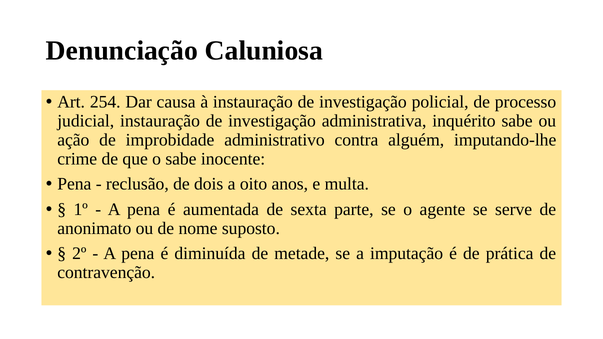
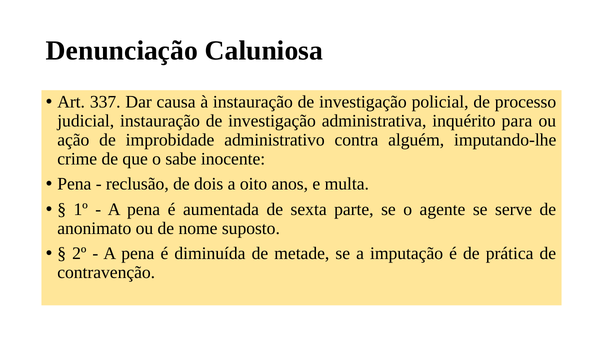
254: 254 -> 337
inquérito sabe: sabe -> para
